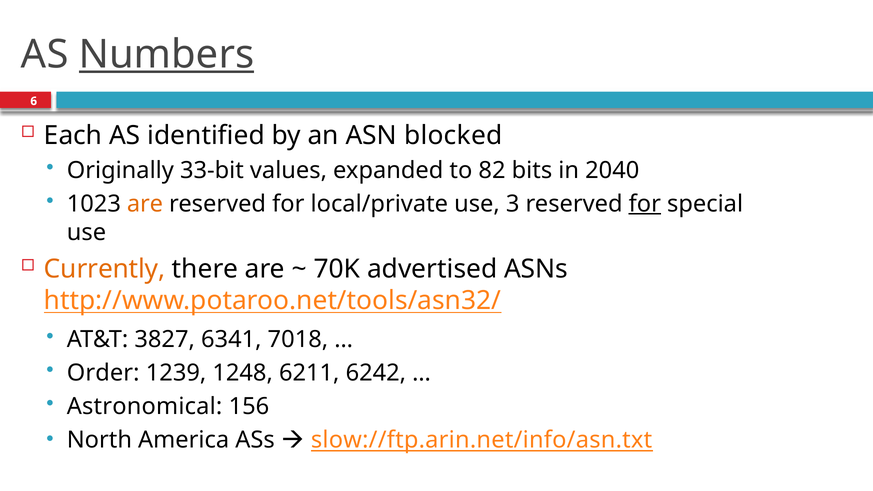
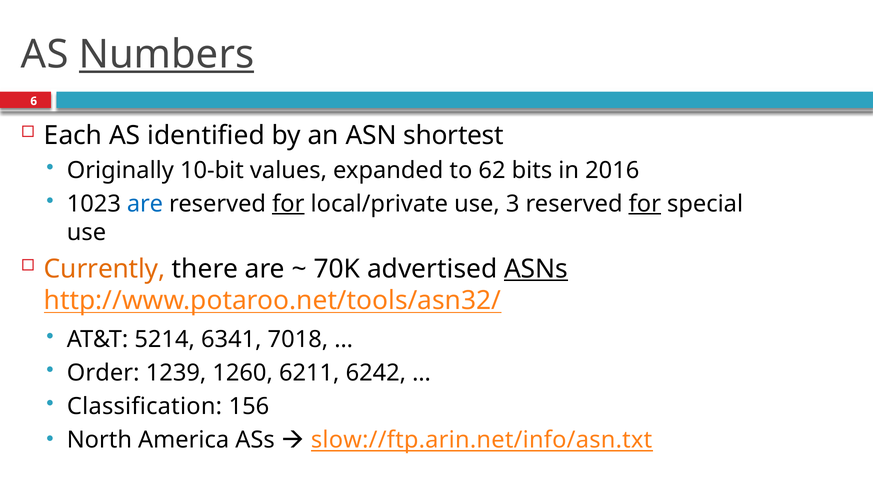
blocked: blocked -> shortest
33-bit: 33-bit -> 10-bit
82: 82 -> 62
2040: 2040 -> 2016
are at (145, 204) colour: orange -> blue
for at (288, 204) underline: none -> present
ASNs underline: none -> present
3827: 3827 -> 5214
1248: 1248 -> 1260
Astronomical: Astronomical -> Classification
